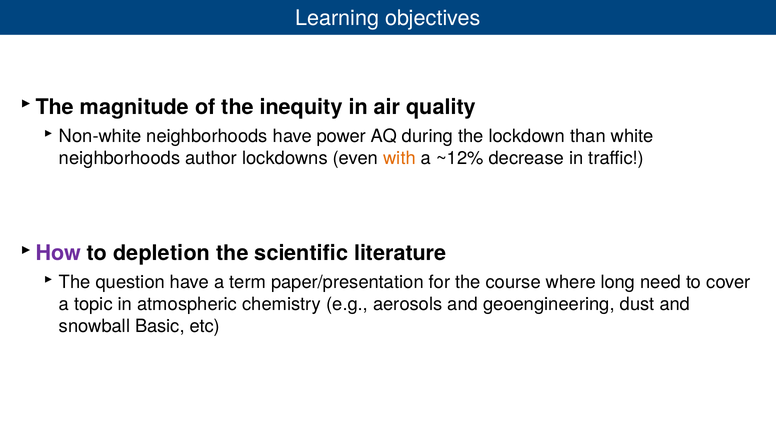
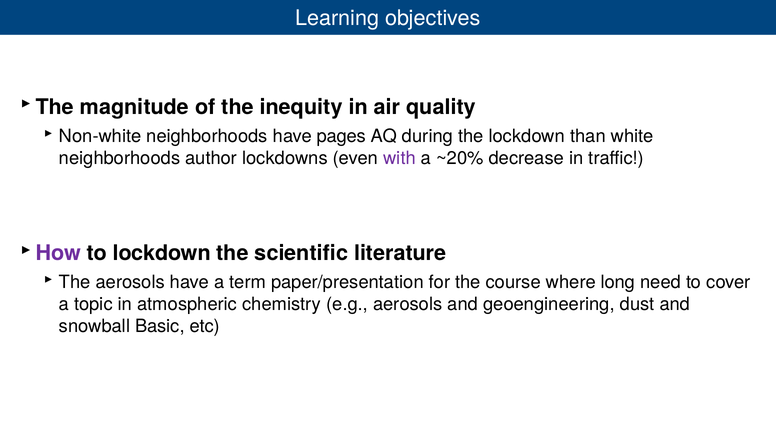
power: power -> pages
with colour: orange -> purple
~12%: ~12% -> ~20%
to depletion: depletion -> lockdown
The question: question -> aerosols
